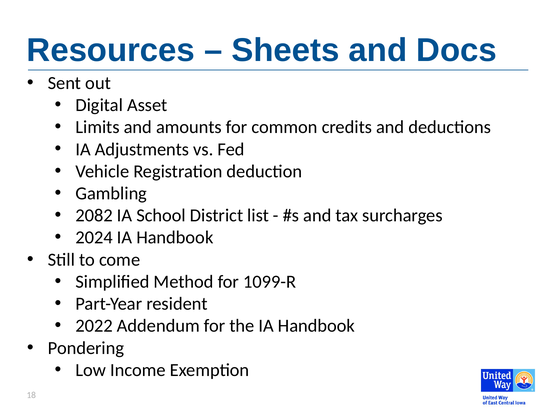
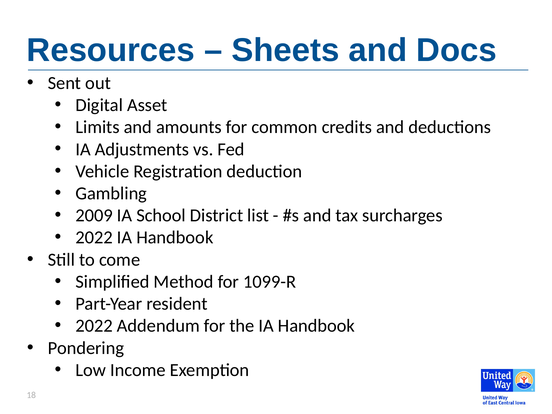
2082: 2082 -> 2009
2024 at (94, 238): 2024 -> 2022
